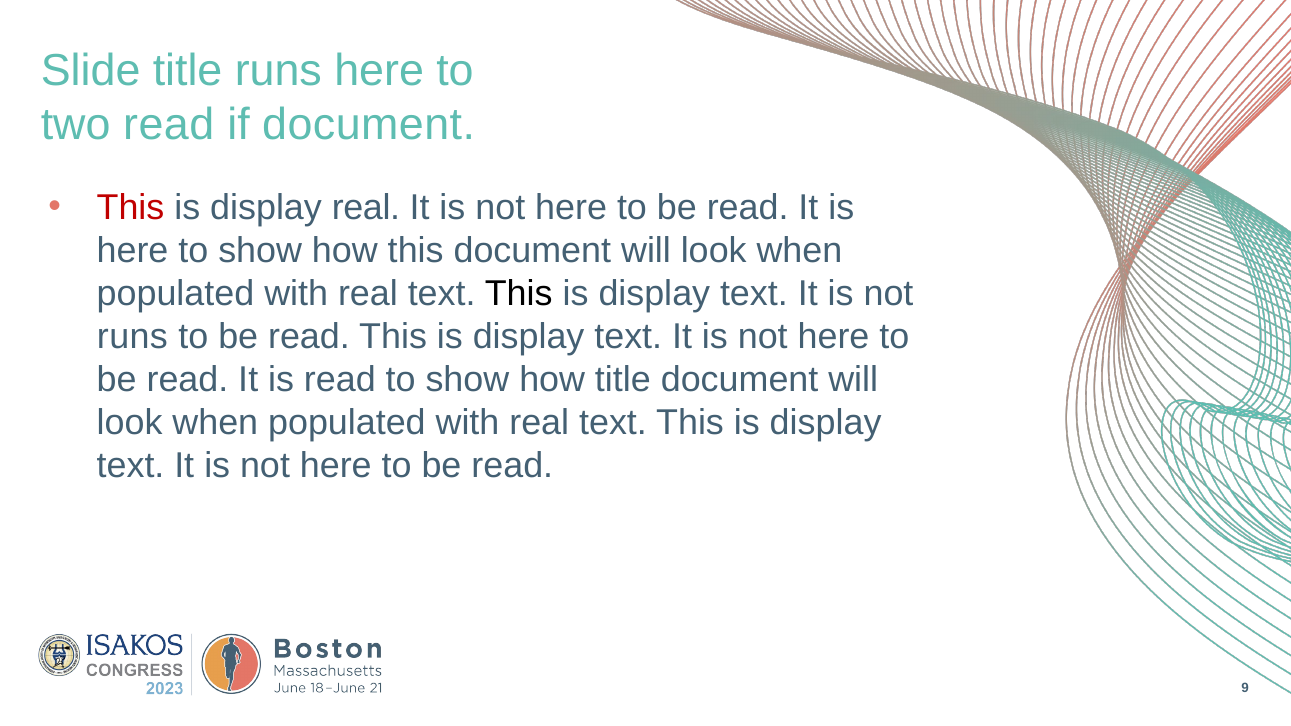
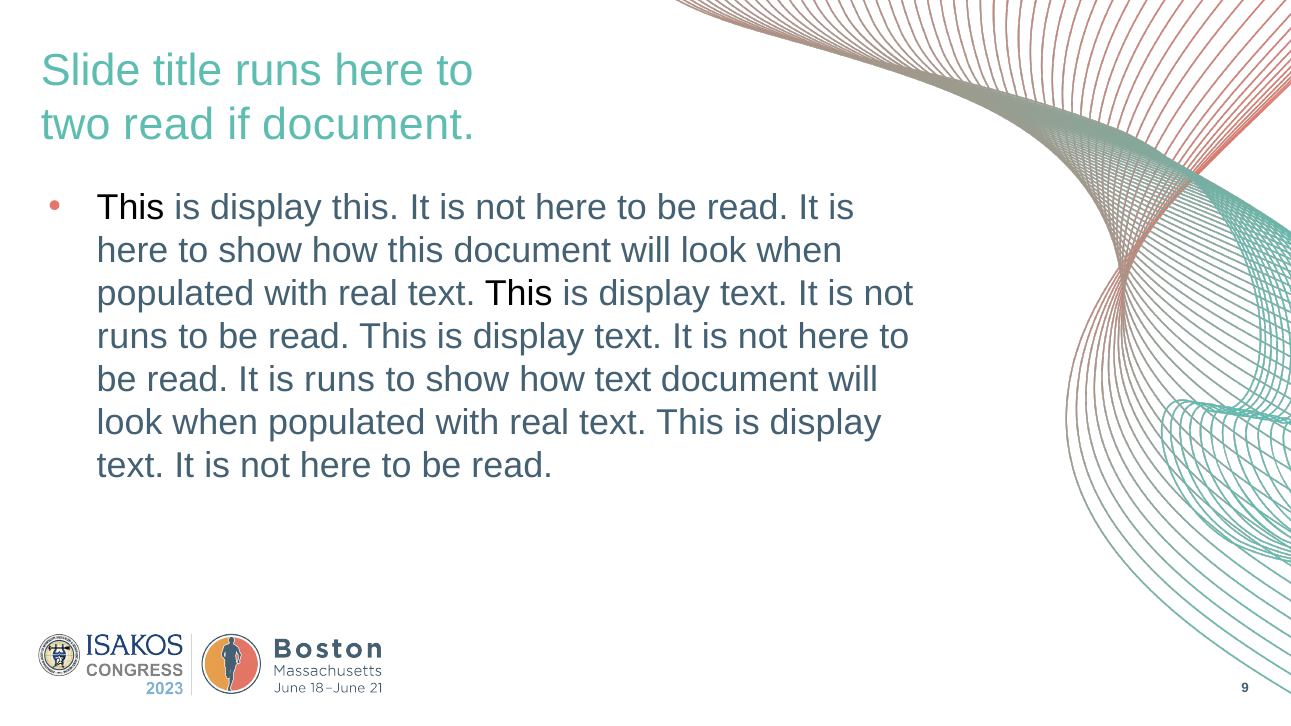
This at (131, 208) colour: red -> black
display real: real -> this
is read: read -> runs
how title: title -> text
